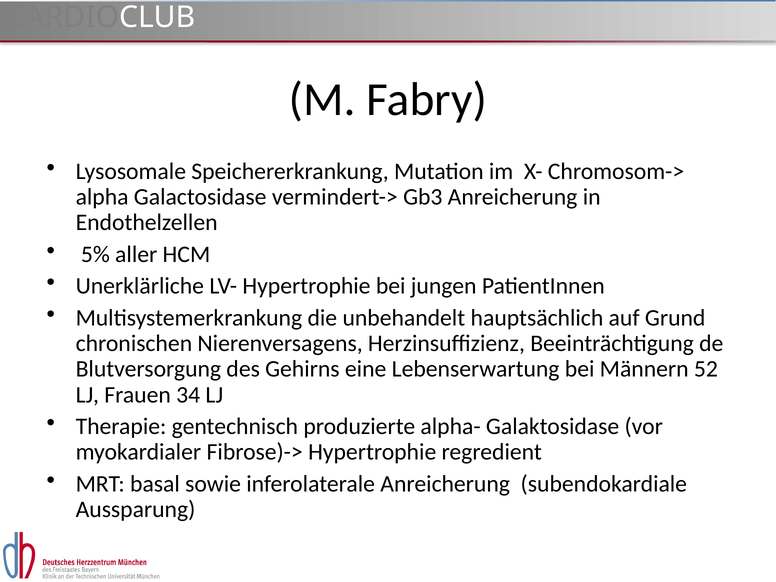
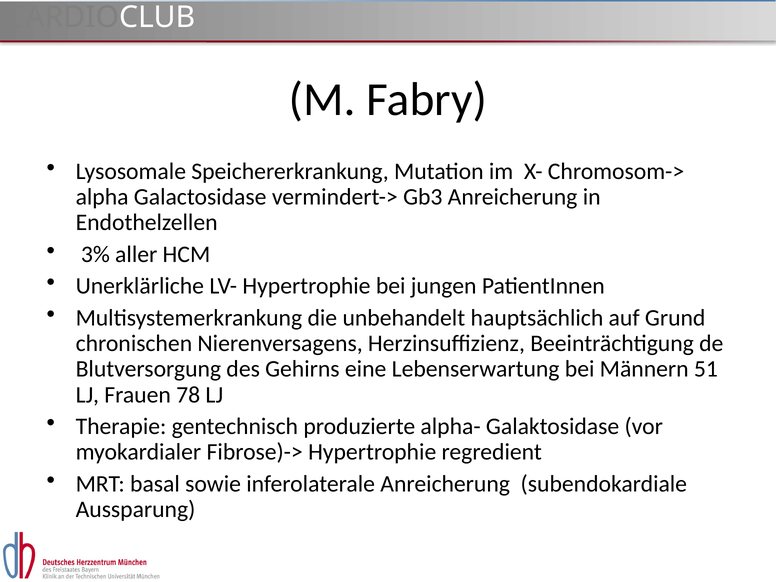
5%: 5% -> 3%
52: 52 -> 51
34: 34 -> 78
